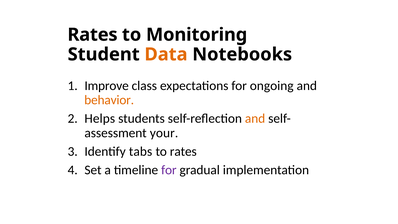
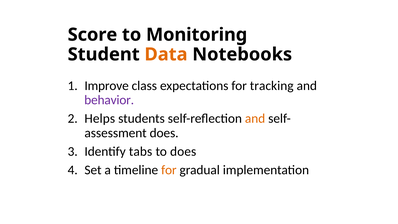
Rates at (93, 35): Rates -> Score
ongoing: ongoing -> tracking
behavior colour: orange -> purple
your at (164, 133): your -> does
to rates: rates -> does
for at (169, 170) colour: purple -> orange
